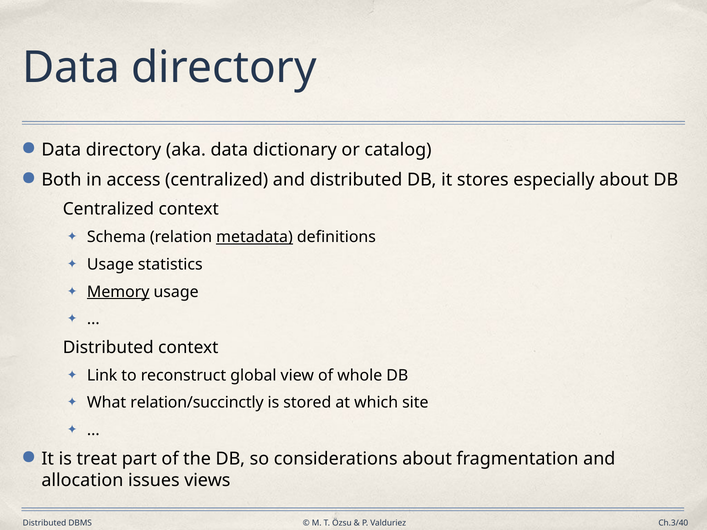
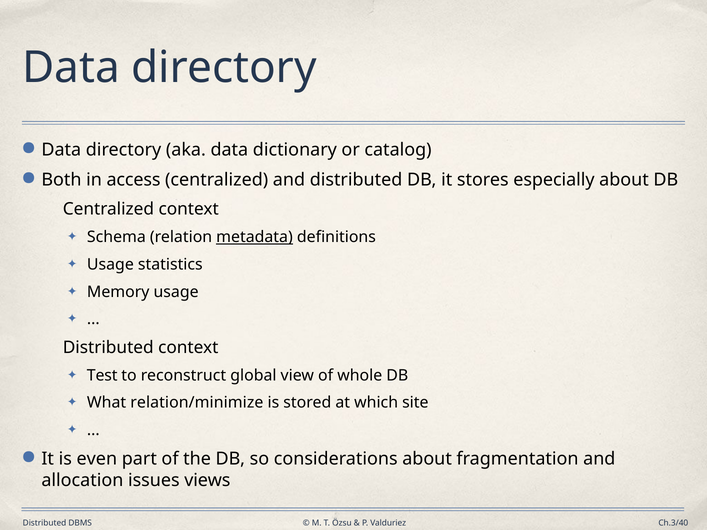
Memory underline: present -> none
Link: Link -> Test
relation/succinctly: relation/succinctly -> relation/minimize
treat: treat -> even
